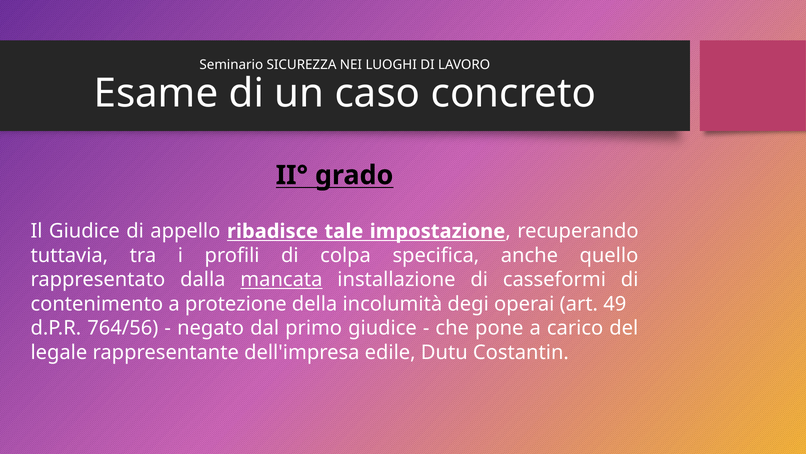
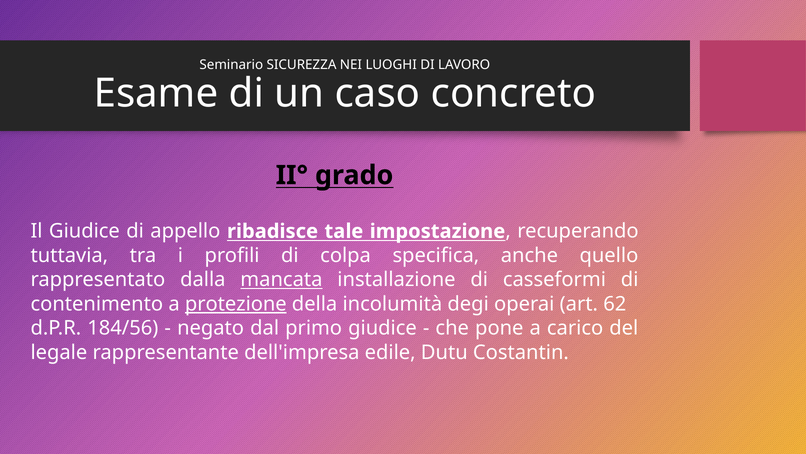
protezione underline: none -> present
49: 49 -> 62
764/56: 764/56 -> 184/56
